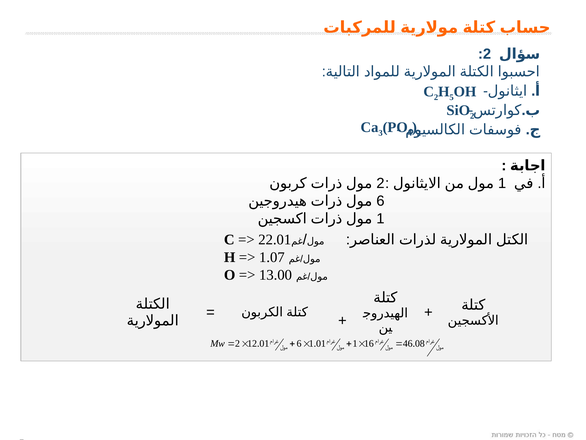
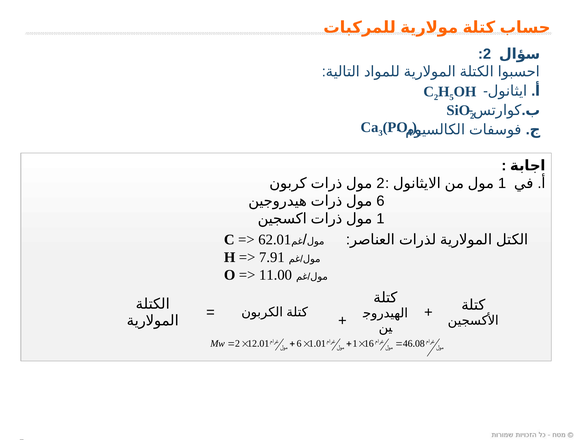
22.01: 22.01 -> 62.01
1.07: 1.07 -> 7.91
13.00: 13.00 -> 11.00
